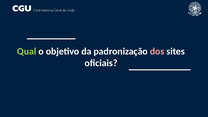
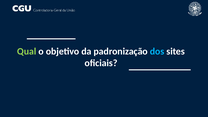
dos colour: pink -> light blue
